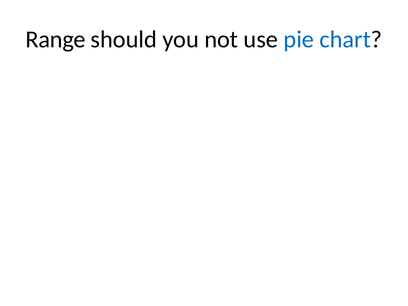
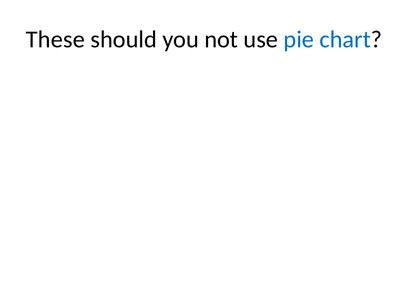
Range: Range -> These
